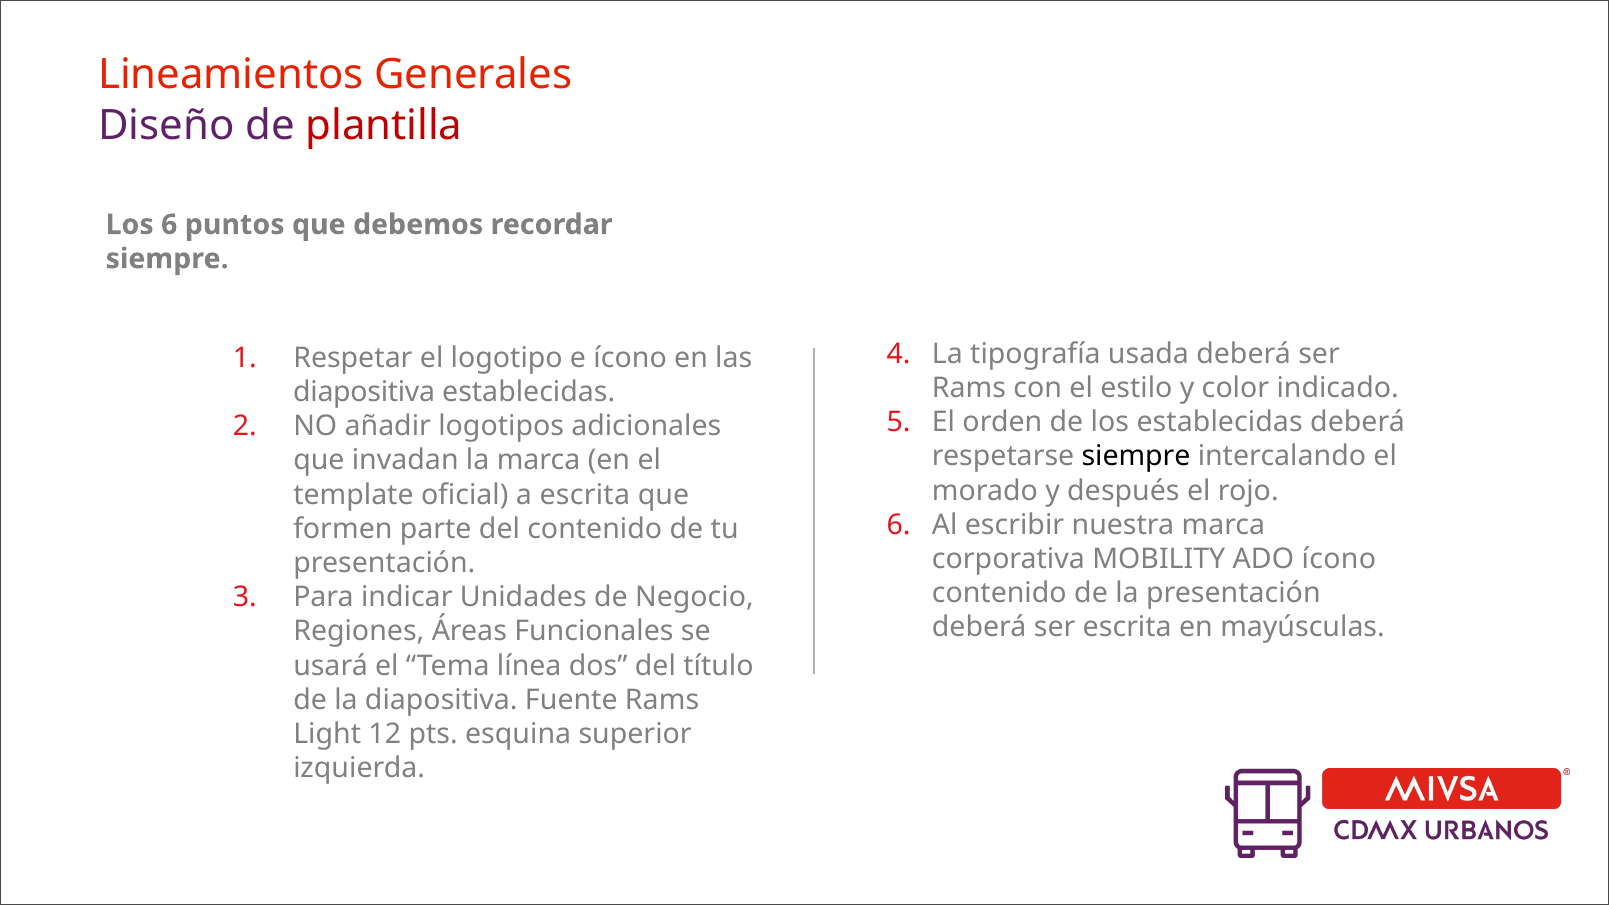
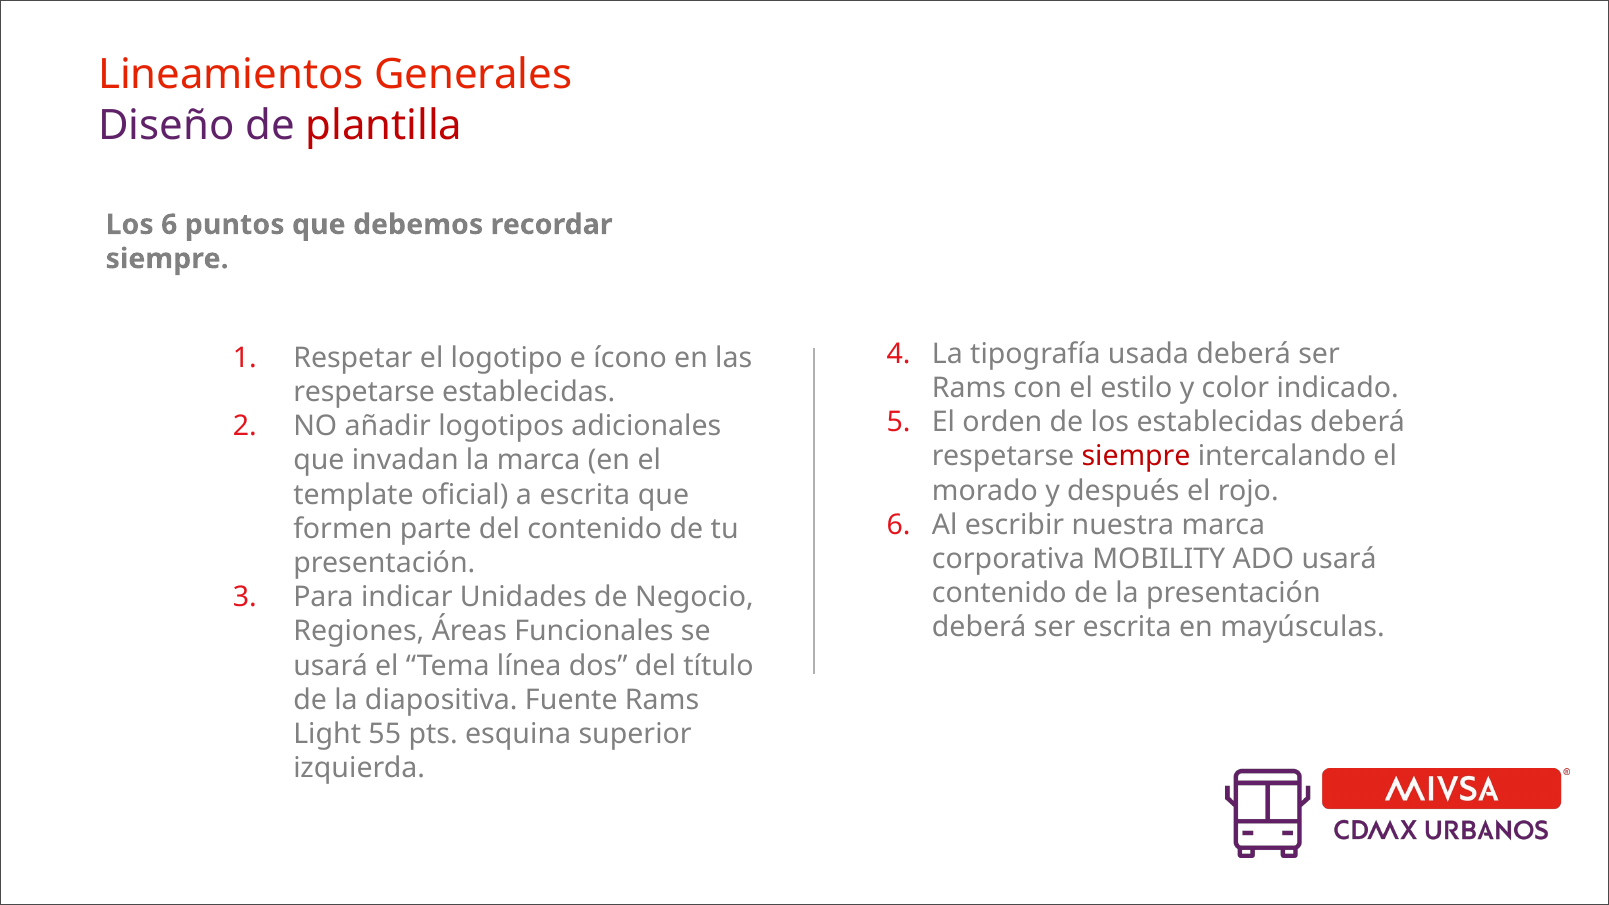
diapositiva at (364, 392): diapositiva -> respetarse
siempre at (1136, 457) colour: black -> red
ADO ícono: ícono -> usará
12: 12 -> 55
